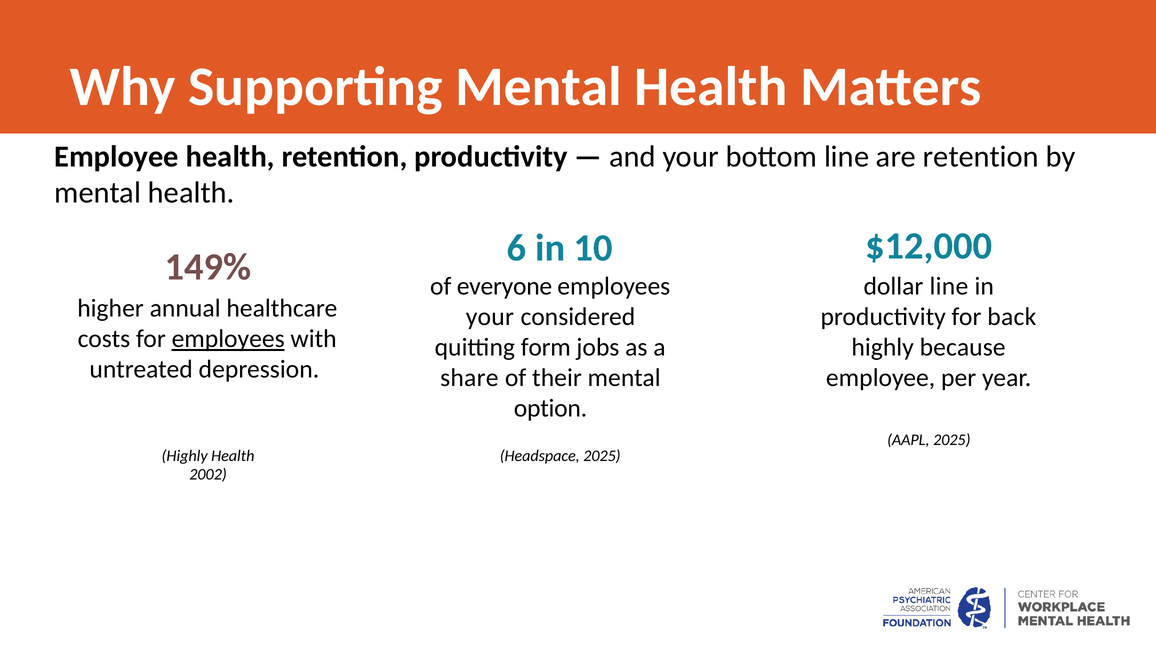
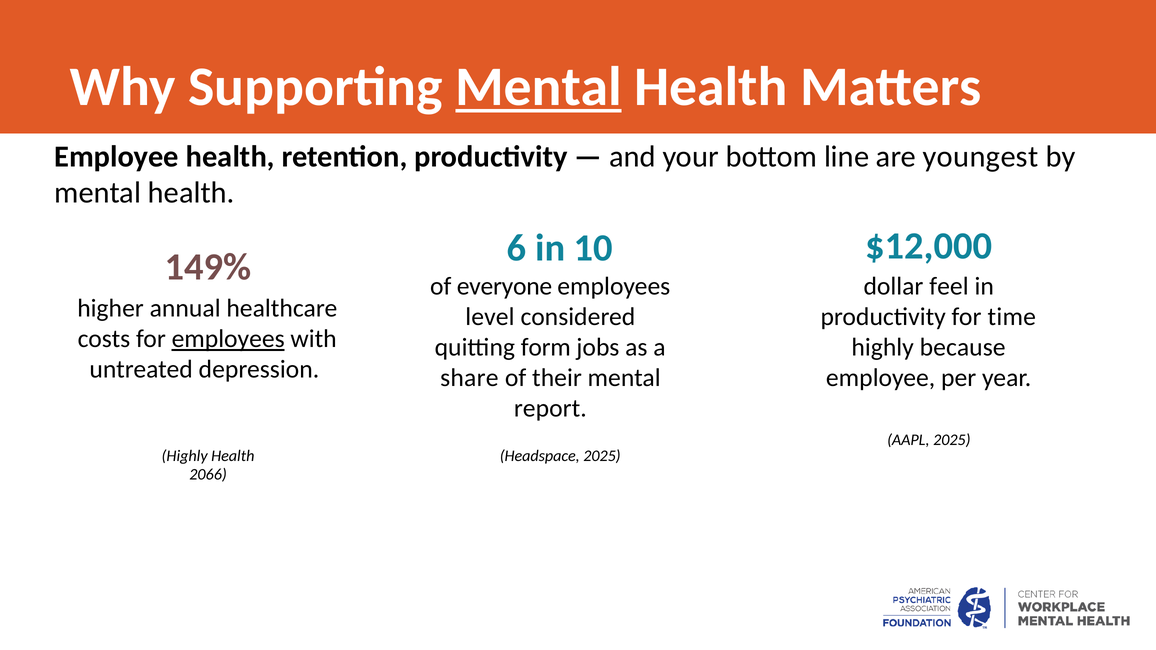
Mental at (539, 87) underline: none -> present
are retention: retention -> youngest
dollar line: line -> feel
your at (490, 317): your -> level
back: back -> time
option: option -> report
2002: 2002 -> 2066
